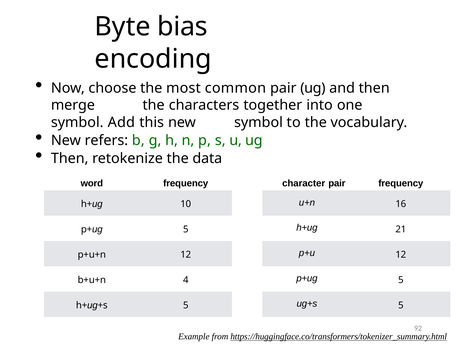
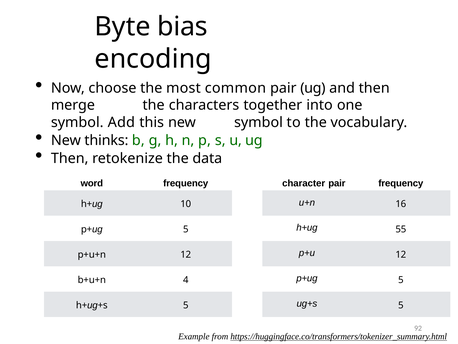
refers: refers -> thinks
21: 21 -> 55
